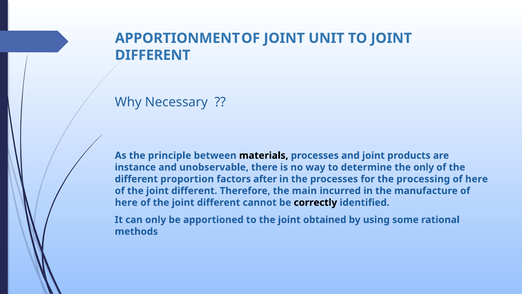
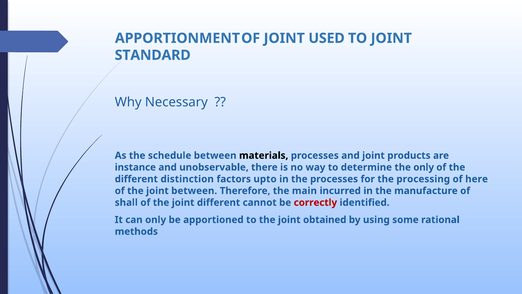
UNIT: UNIT -> USED
DIFFERENT at (153, 55): DIFFERENT -> STANDARD
principle: principle -> schedule
proportion: proportion -> distinction
after: after -> upto
different at (194, 191): different -> between
here at (126, 202): here -> shall
correctly colour: black -> red
